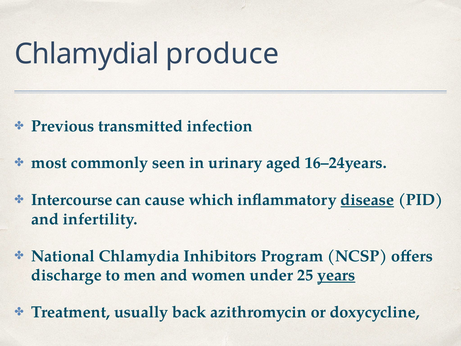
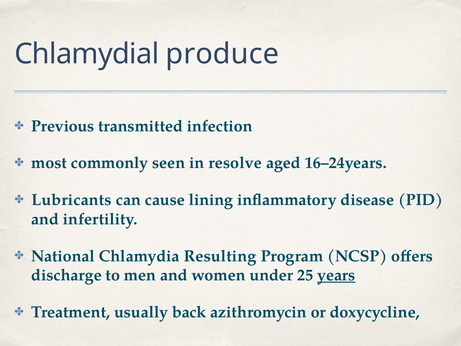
urinary: urinary -> resolve
Intercourse: Intercourse -> Lubricants
which: which -> lining
disease underline: present -> none
Inhibitors: Inhibitors -> Resulting
